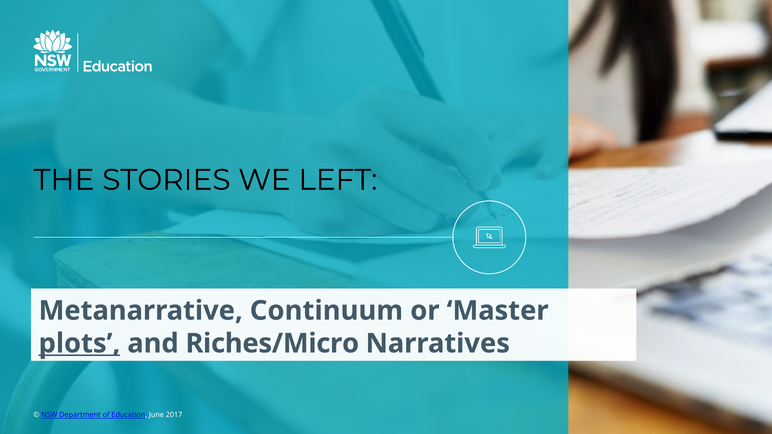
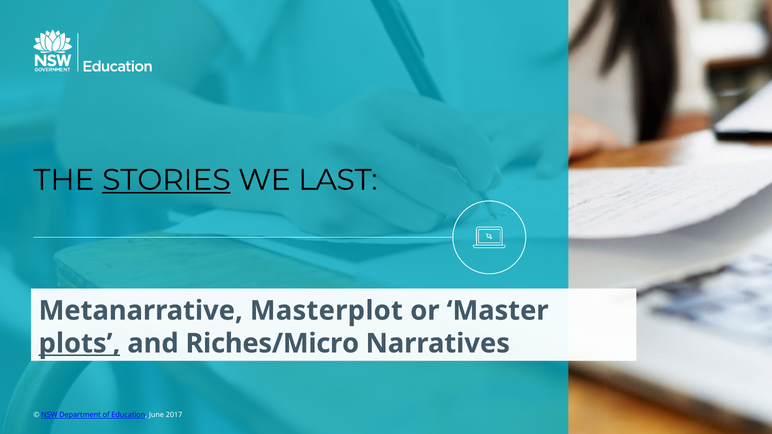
STORIES underline: none -> present
LEFT: LEFT -> LAST
Continuum: Continuum -> Masterplot
